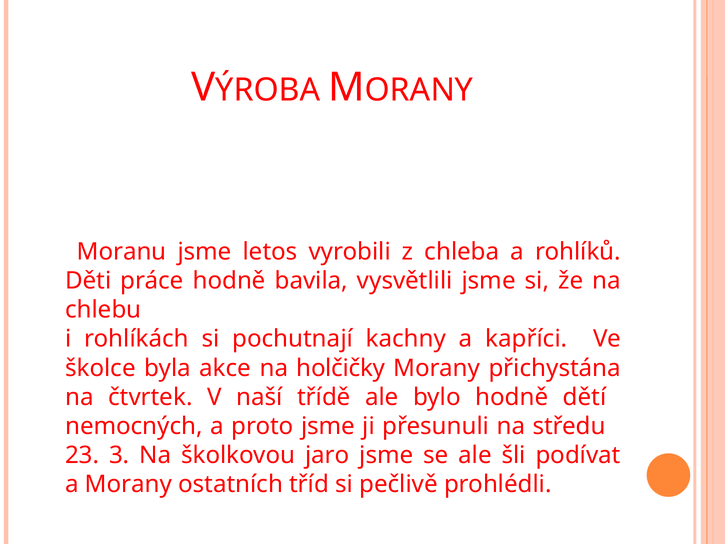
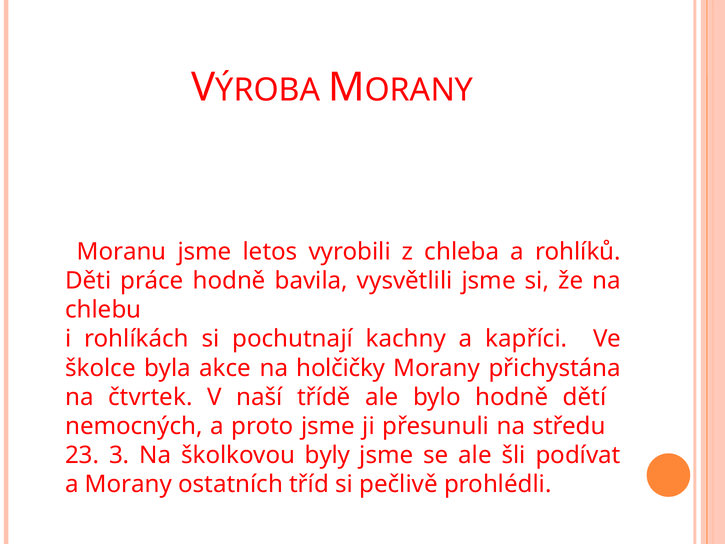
jaro: jaro -> byly
